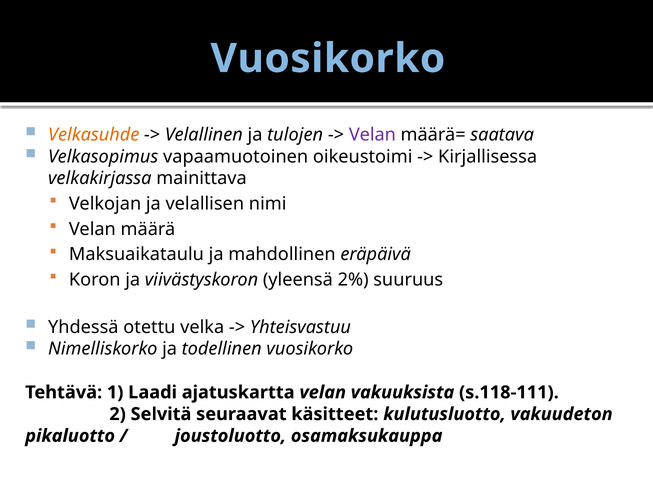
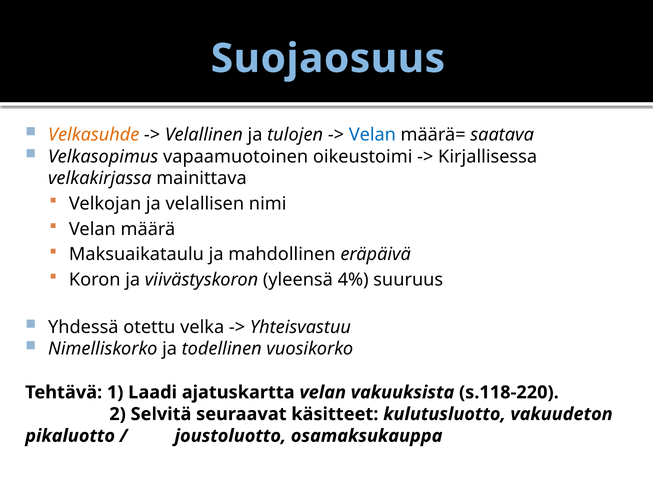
Vuosikorko at (328, 59): Vuosikorko -> Suojaosuus
Velan at (372, 135) colour: purple -> blue
2%: 2% -> 4%
s.118-111: s.118-111 -> s.118-220
